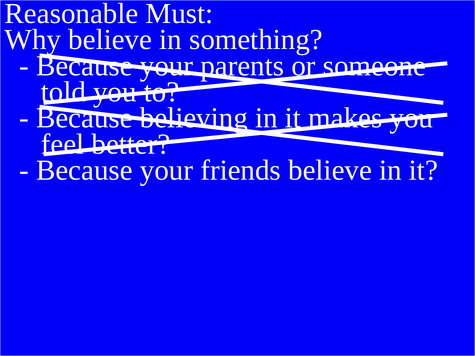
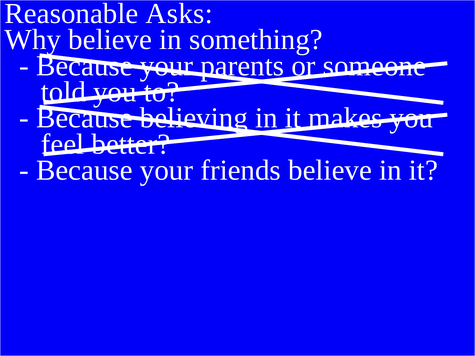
Must: Must -> Asks
